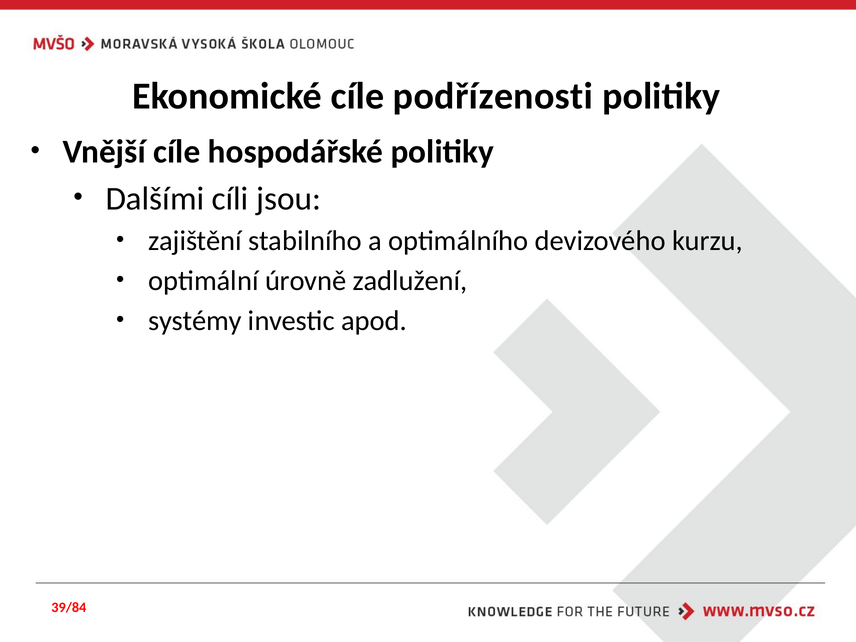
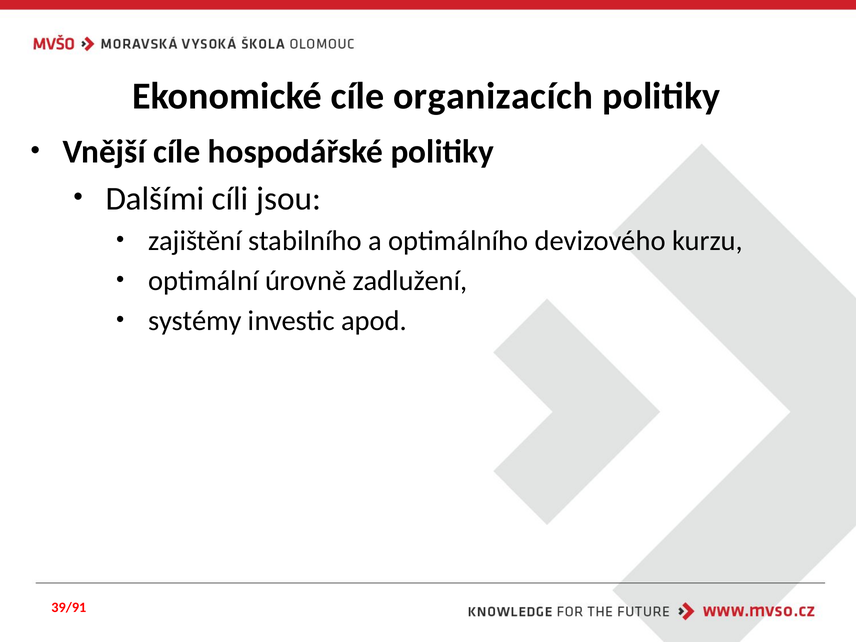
podřízenosti: podřízenosti -> organizacích
39/84: 39/84 -> 39/91
